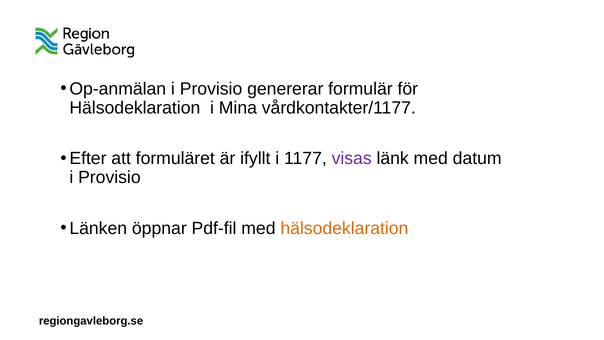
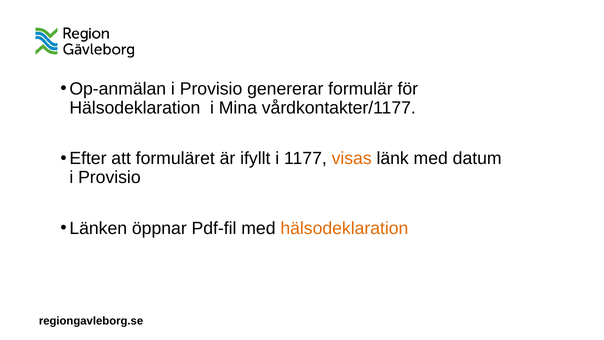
visas colour: purple -> orange
